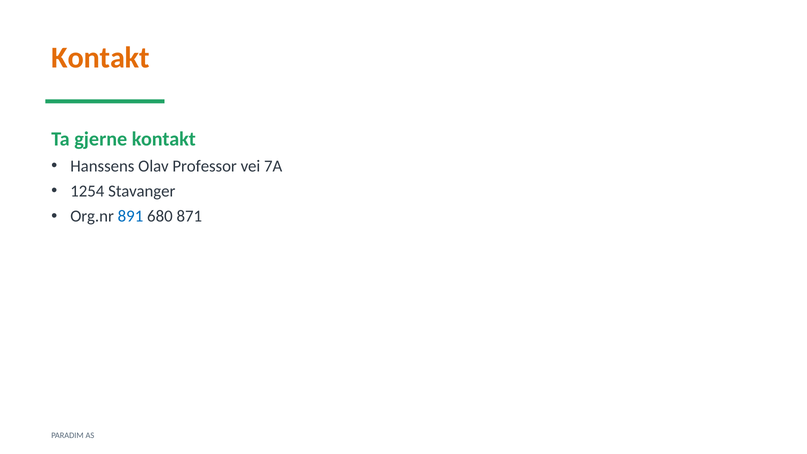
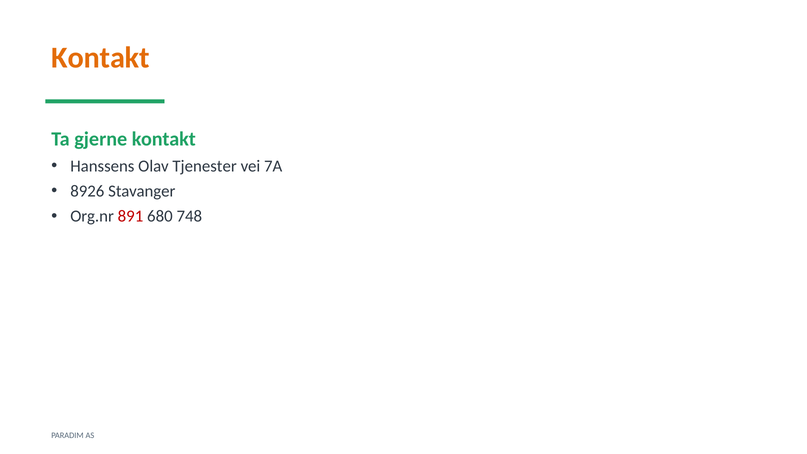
Professor: Professor -> Tjenester
1254: 1254 -> 8926
891 colour: blue -> red
871: 871 -> 748
